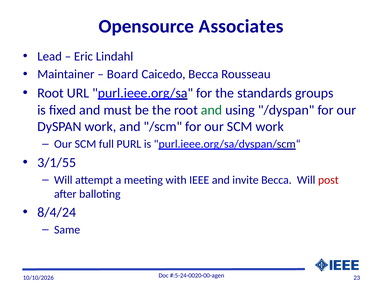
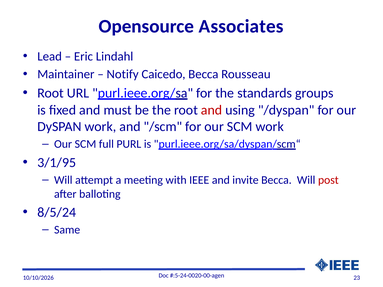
Board: Board -> Notify
and at (212, 110) colour: green -> red
3/1/55: 3/1/55 -> 3/1/95
8/4/24: 8/4/24 -> 8/5/24
